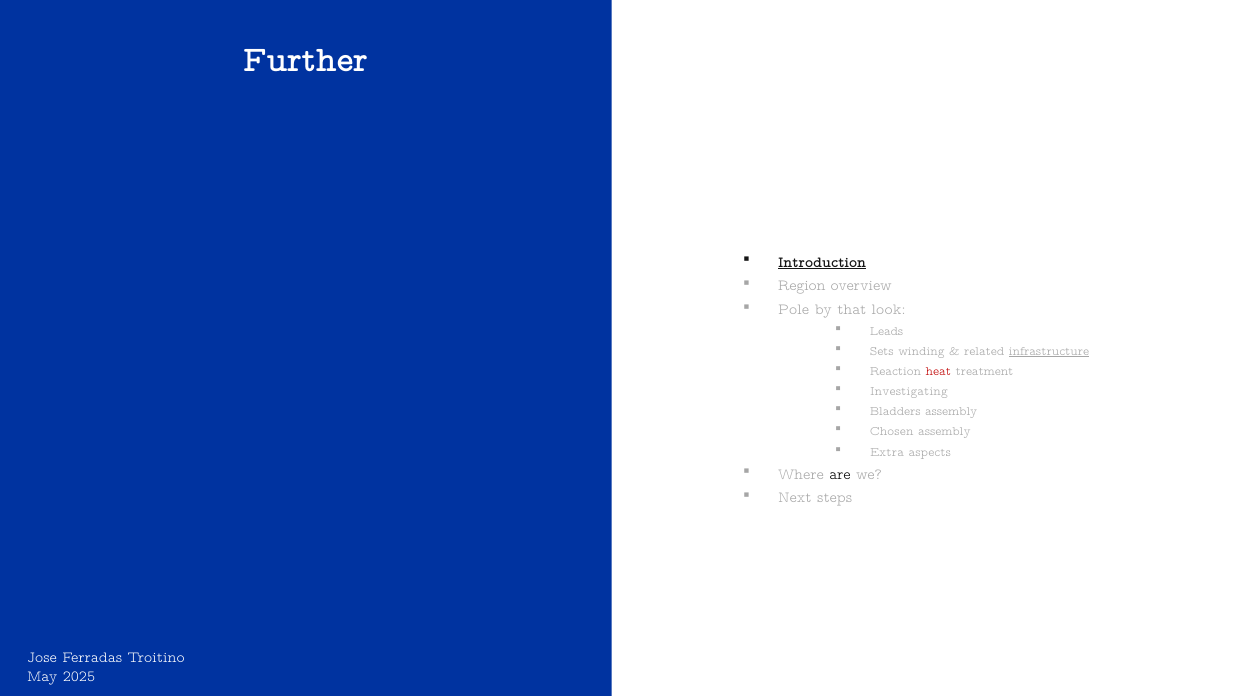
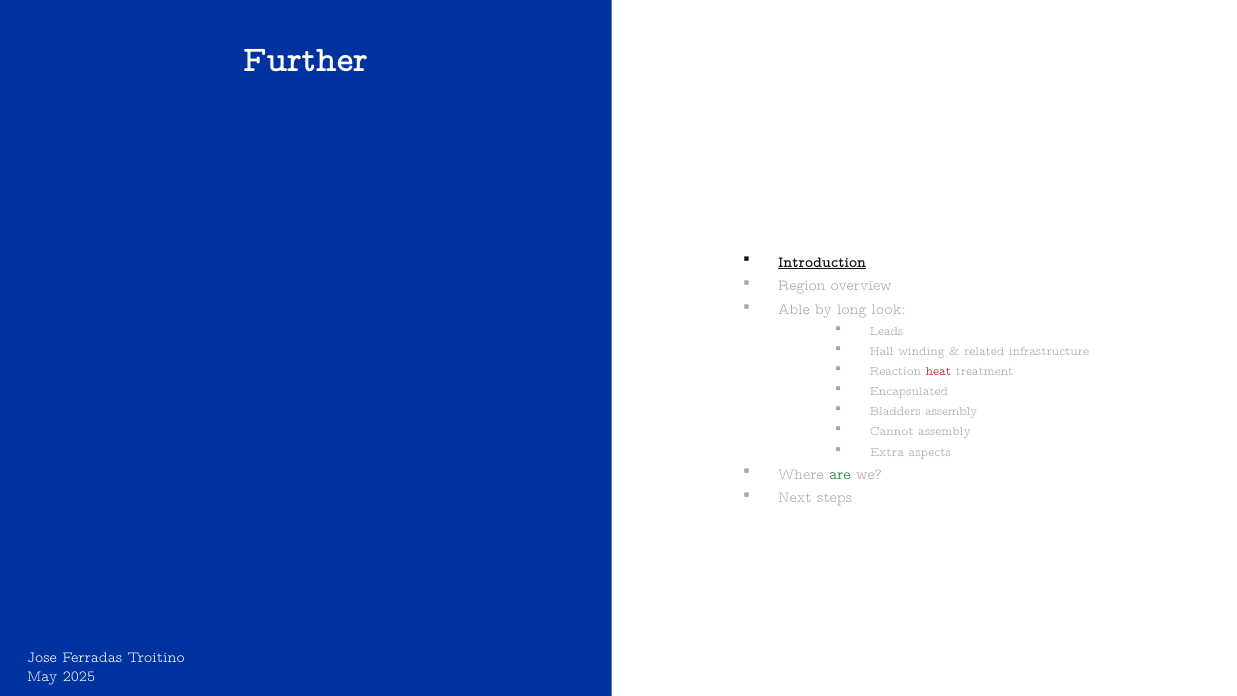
Pole: Pole -> Able
that: that -> long
Sets: Sets -> Hall
infrastructure underline: present -> none
Investigating: Investigating -> Encapsulated
Chosen: Chosen -> Cannot
are colour: black -> green
